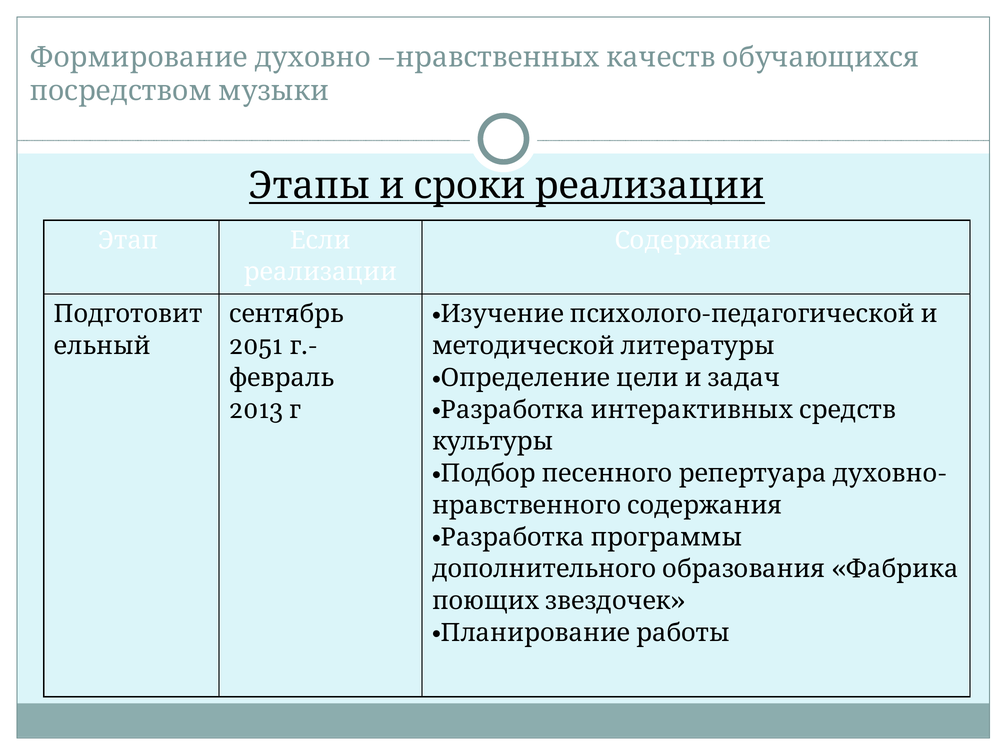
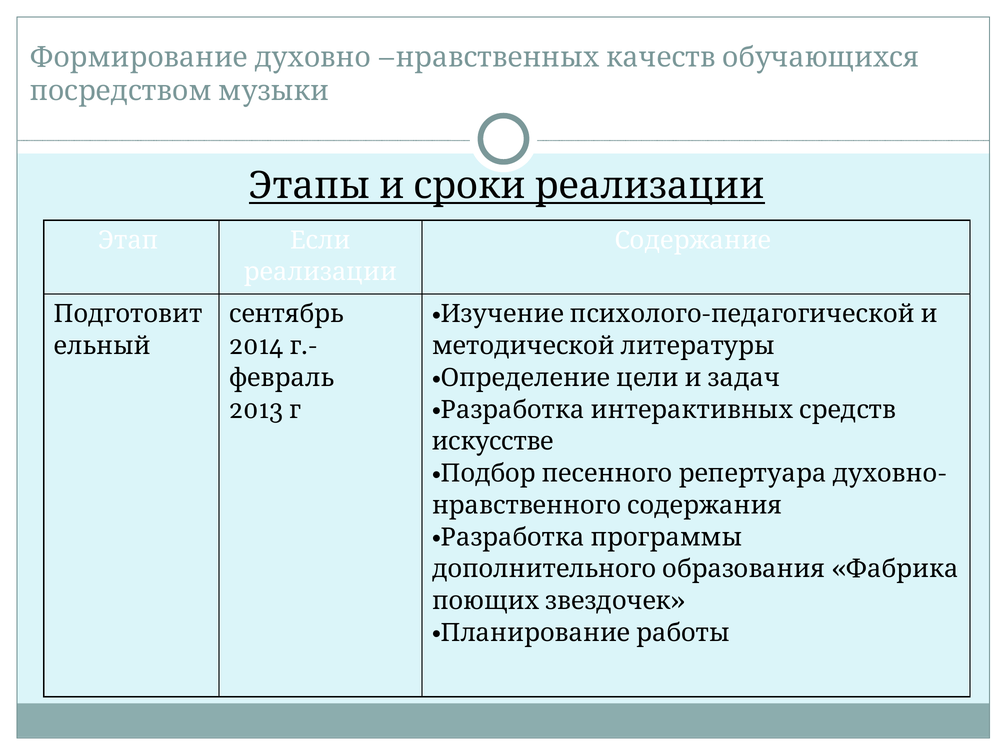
2051: 2051 -> 2014
культуры: культуры -> искусстве
